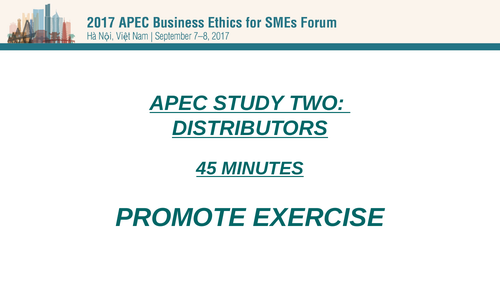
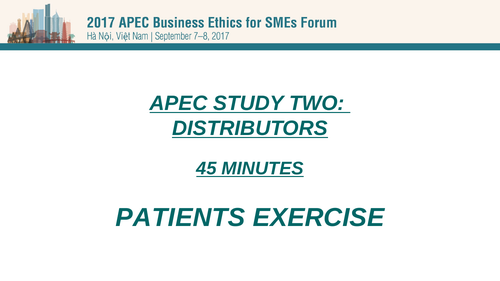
PROMOTE: PROMOTE -> PATIENTS
